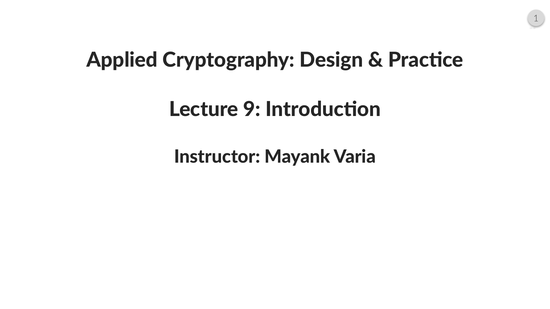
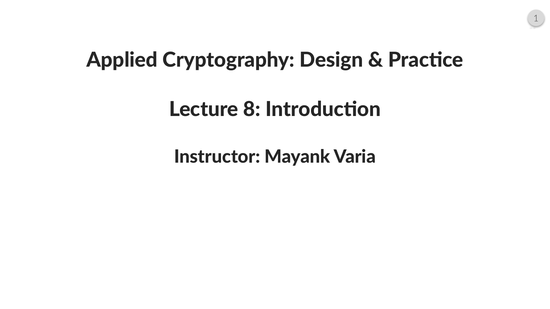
9: 9 -> 8
